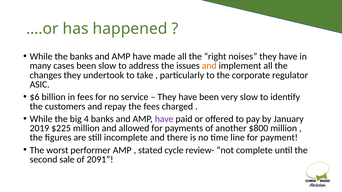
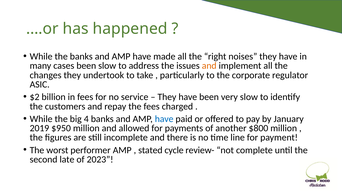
$6: $6 -> $2
have at (164, 119) colour: purple -> blue
$225: $225 -> $950
sale: sale -> late
2091: 2091 -> 2023
